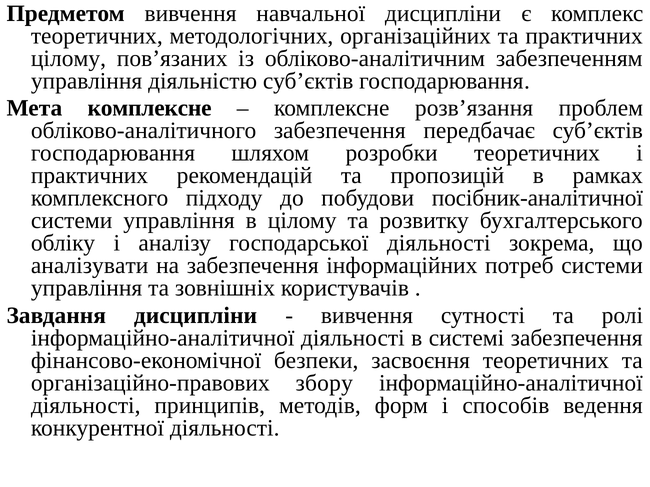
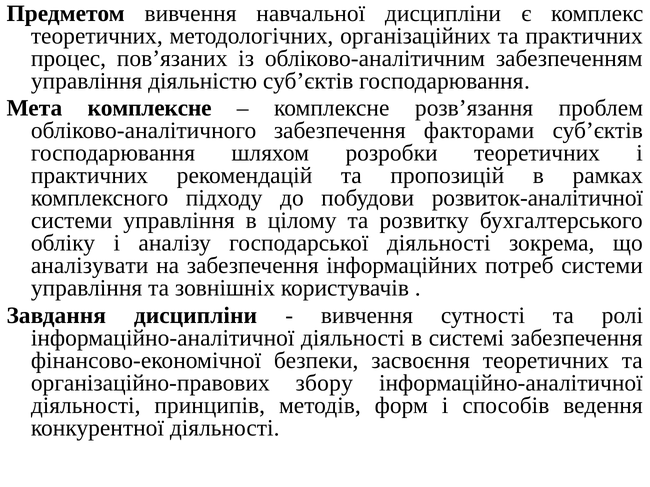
цілому at (68, 59): цілому -> процес
передбачає: передбачає -> факторами
посібник-аналітичної: посібник-аналітичної -> розвиток-аналітичної
